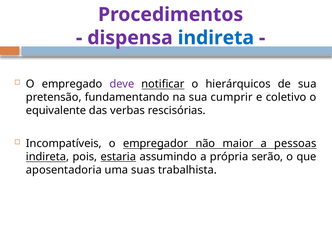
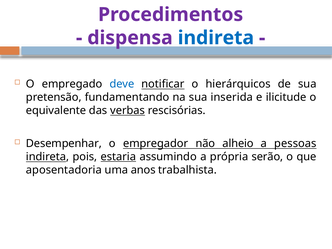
deve colour: purple -> blue
cumprir: cumprir -> inserida
coletivo: coletivo -> ilicitude
verbas underline: none -> present
Incompatíveis: Incompatíveis -> Desempenhar
maior: maior -> alheio
suas: suas -> anos
